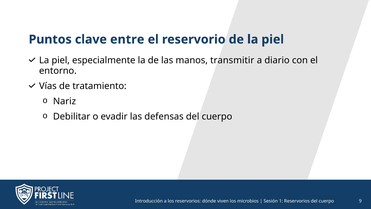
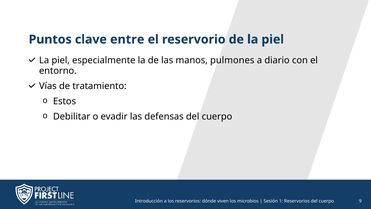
transmitir: transmitir -> pulmones
Nariz: Nariz -> Estos
